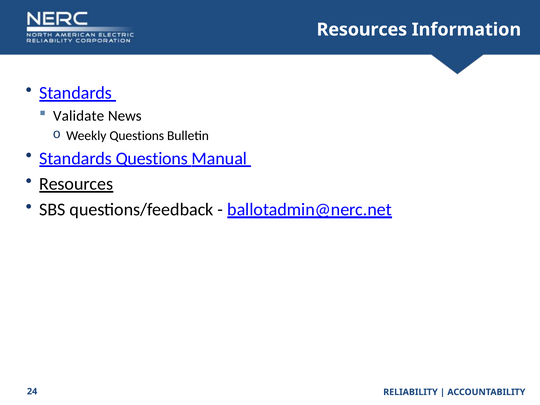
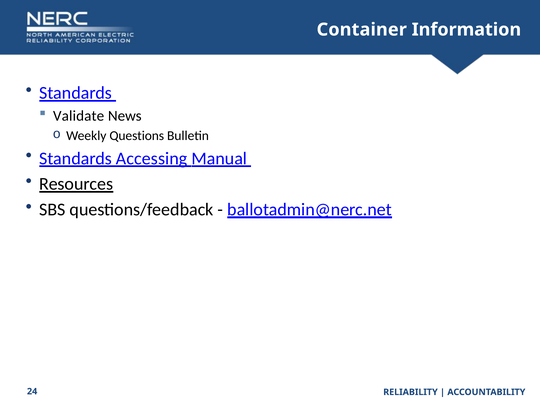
Resources at (362, 30): Resources -> Container
Standards Questions: Questions -> Accessing
